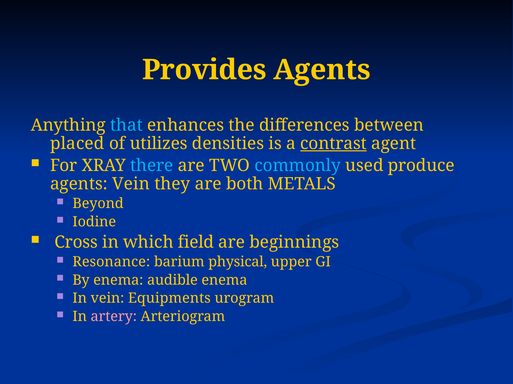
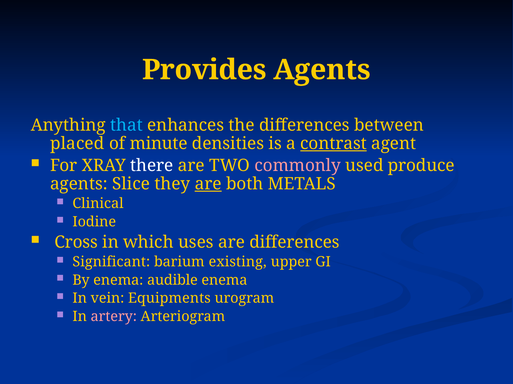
utilizes: utilizes -> minute
there colour: light blue -> white
commonly colour: light blue -> pink
agents Vein: Vein -> Slice
are at (208, 184) underline: none -> present
Beyond: Beyond -> Clinical
field: field -> uses
are beginnings: beginnings -> differences
Resonance: Resonance -> Significant
physical: physical -> existing
